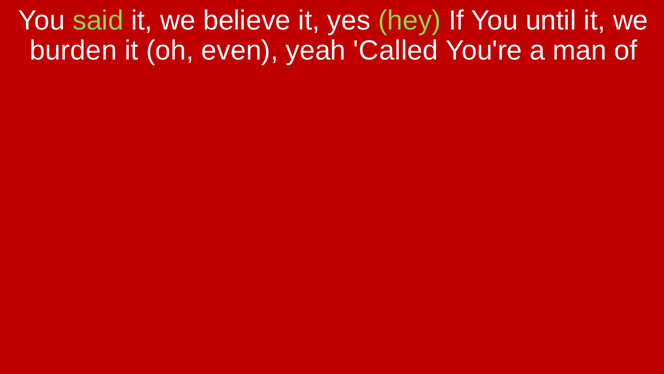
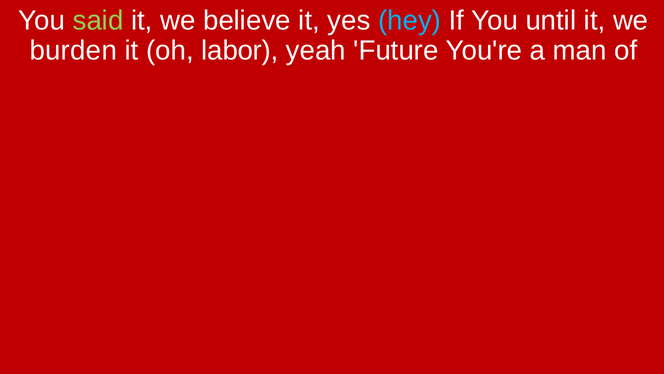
hey colour: light green -> light blue
even: even -> labor
Called: Called -> Future
